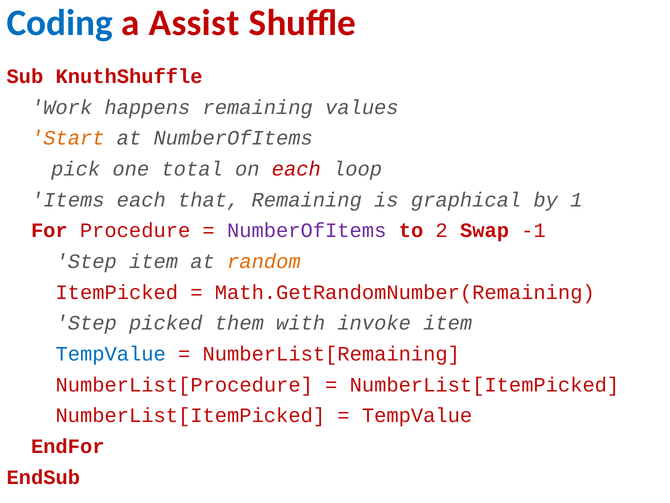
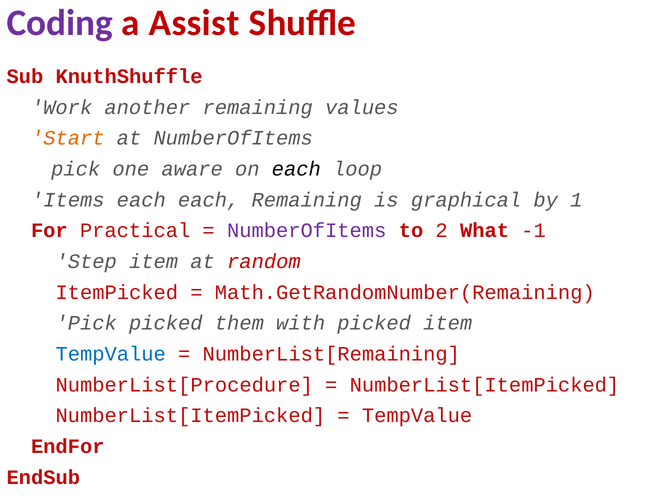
Coding colour: blue -> purple
happens: happens -> another
total: total -> aware
each at (296, 169) colour: red -> black
each that: that -> each
Procedure: Procedure -> Practical
Swap: Swap -> What
random colour: orange -> red
Step at (86, 323): Step -> Pick
with invoke: invoke -> picked
